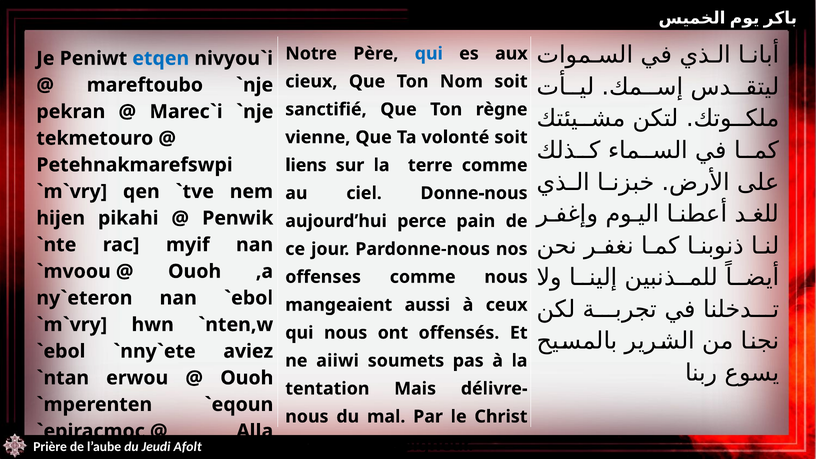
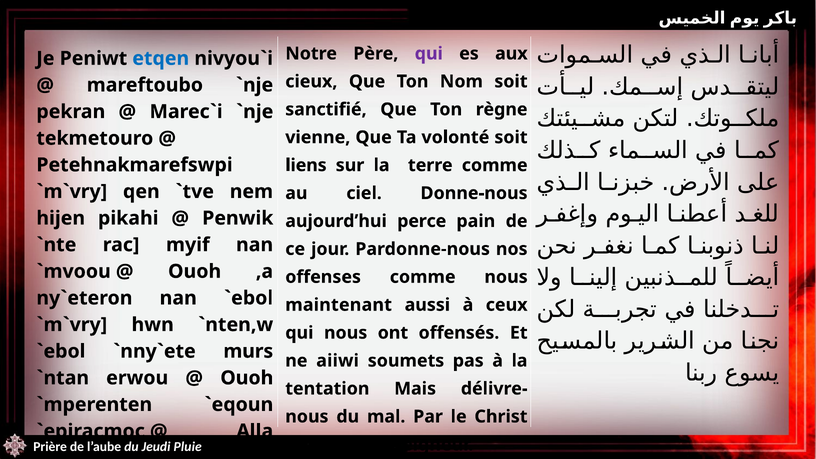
qui at (429, 54) colour: blue -> purple
mangeaient: mangeaient -> maintenant
aviez: aviez -> murs
Afolt: Afolt -> Pluie
